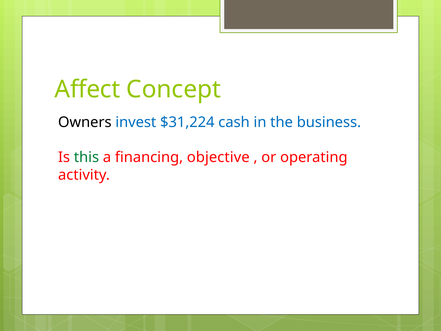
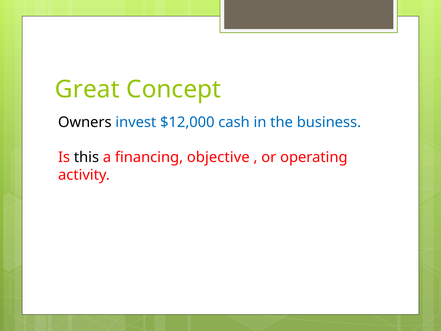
Affect: Affect -> Great
$31,224: $31,224 -> $12,000
this colour: green -> black
